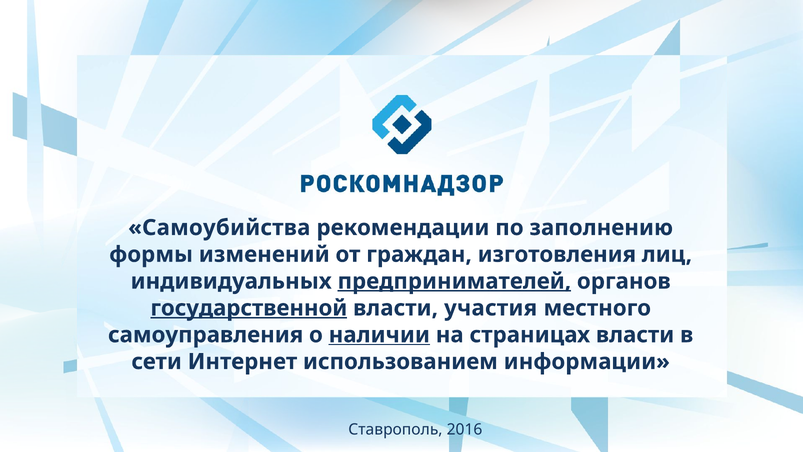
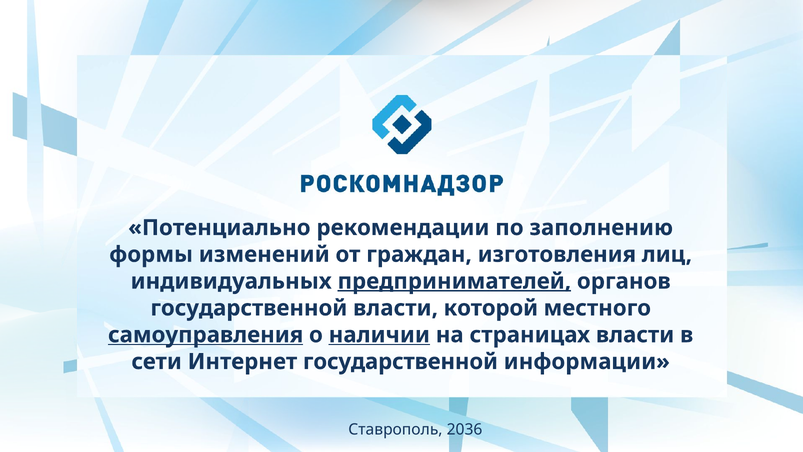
Самоубийства: Самоубийства -> Потенциально
государственной at (249, 308) underline: present -> none
участия: участия -> которой
самоуправления underline: none -> present
Интернет использованием: использованием -> государственной
2016: 2016 -> 2036
